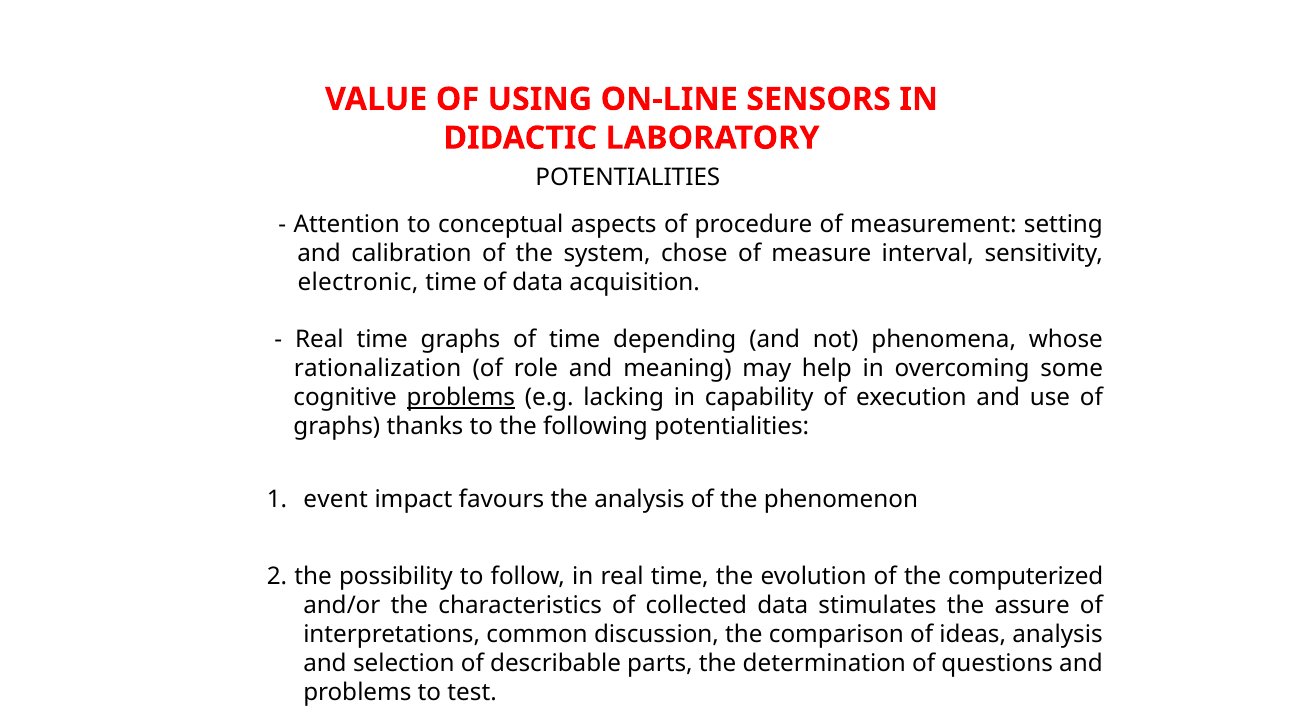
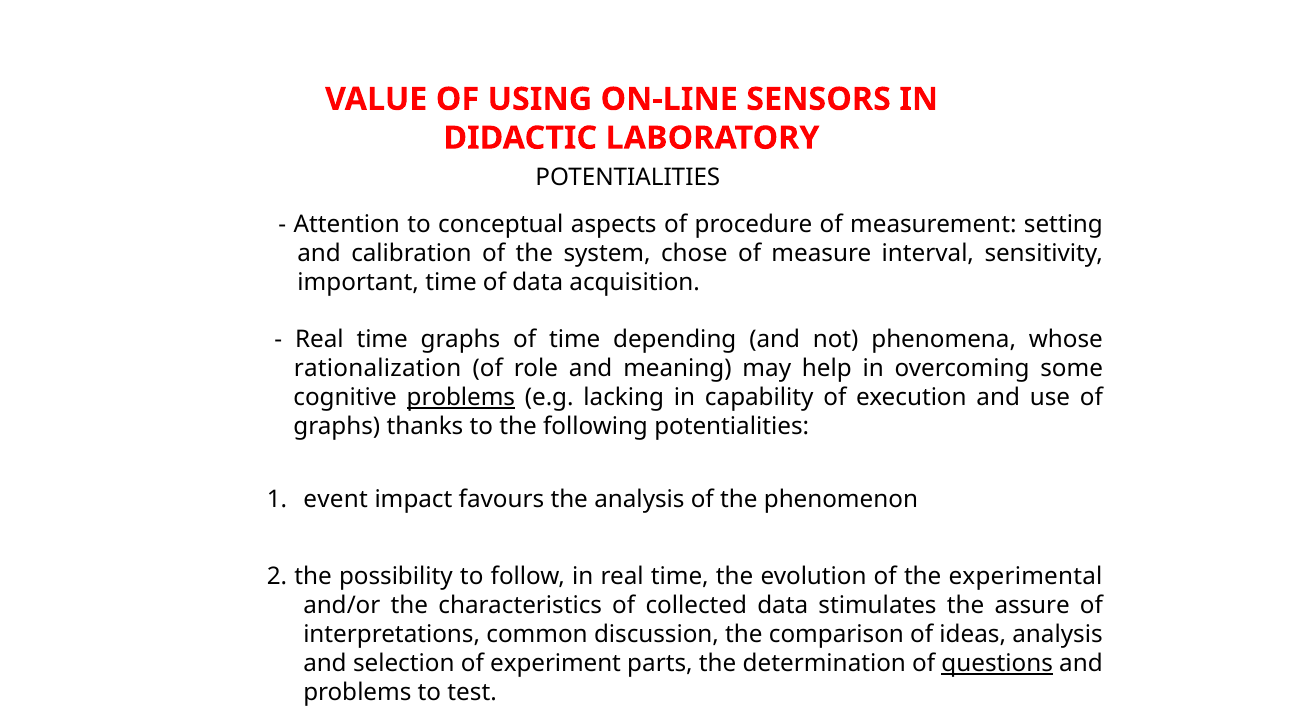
electronic: electronic -> important
computerized: computerized -> experimental
describable: describable -> experiment
questions underline: none -> present
